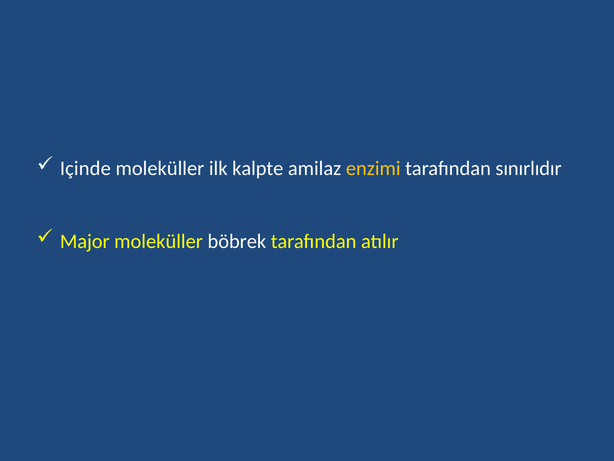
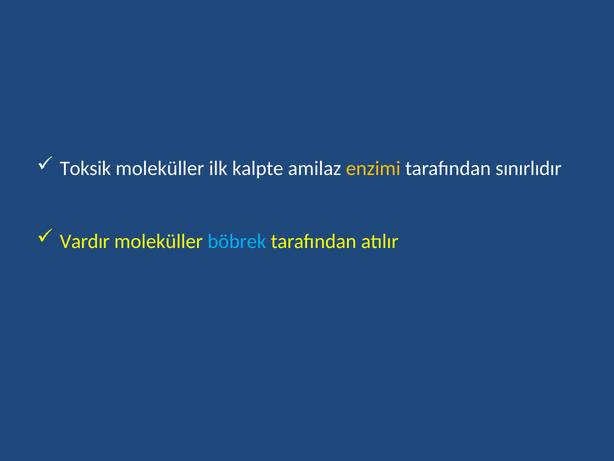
Içinde: Içinde -> Toksik
Major: Major -> Vardır
böbrek colour: white -> light blue
